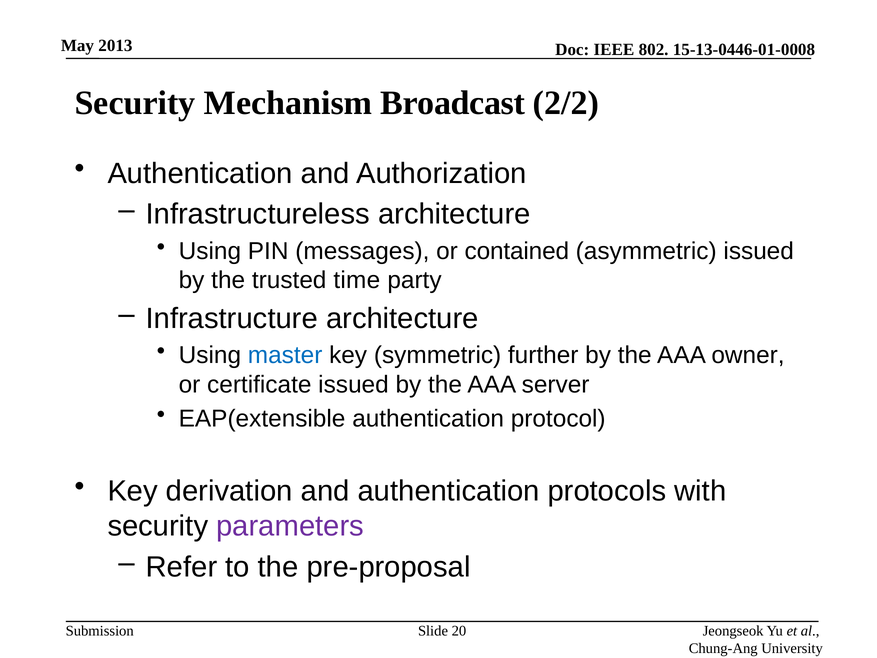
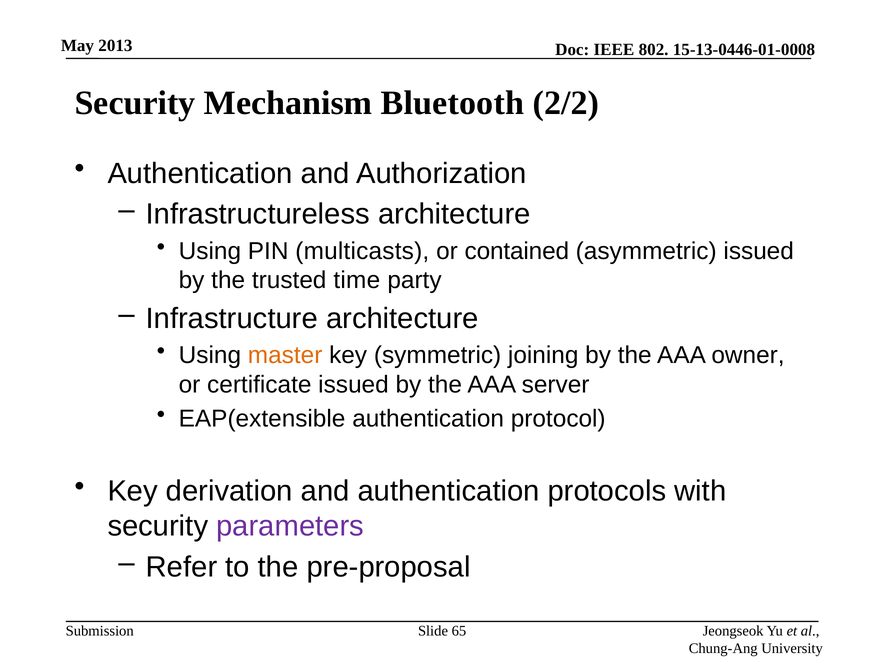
Broadcast: Broadcast -> Bluetooth
messages: messages -> multicasts
master colour: blue -> orange
further: further -> joining
20: 20 -> 65
